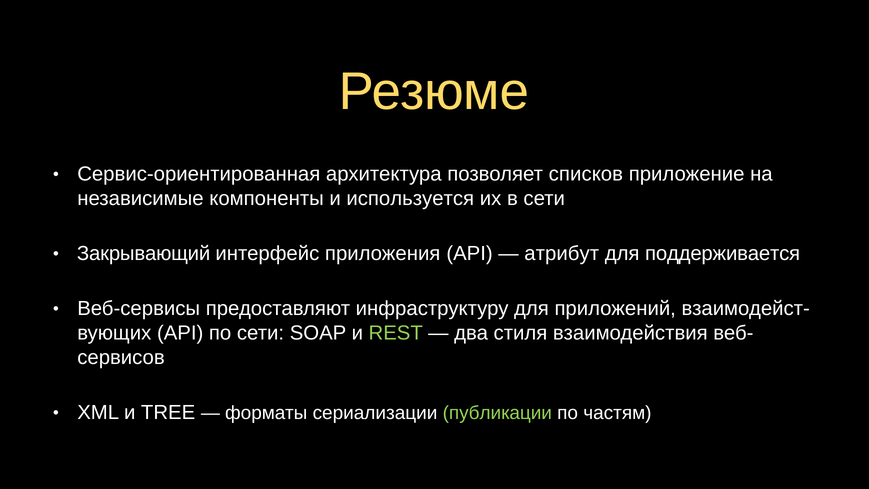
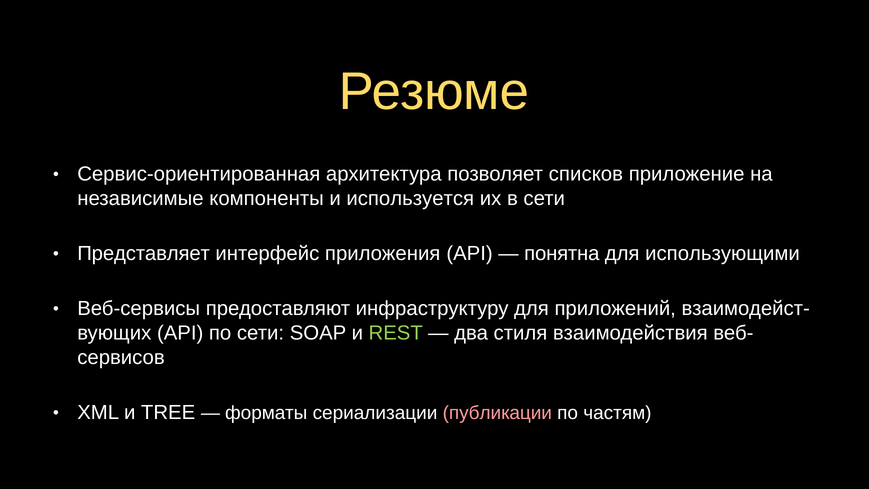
Закрывающий: Закрывающий -> Представляет
атрибут: атрибут -> понятна
поддерживается: поддерживается -> использующими
публикации colour: light green -> pink
